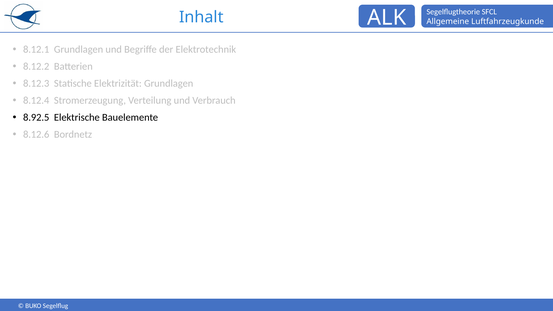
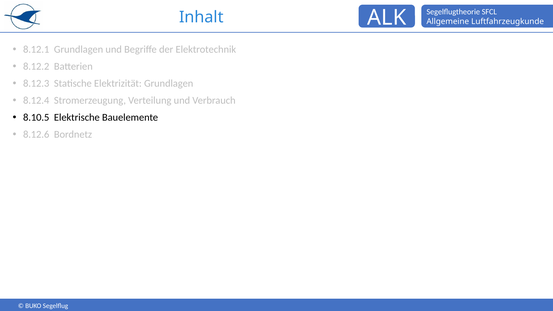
8.92.5: 8.92.5 -> 8.10.5
